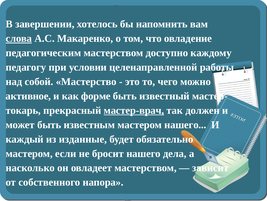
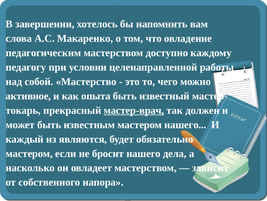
слова underline: present -> none
форме: форме -> опыта
изданные: изданные -> являются
